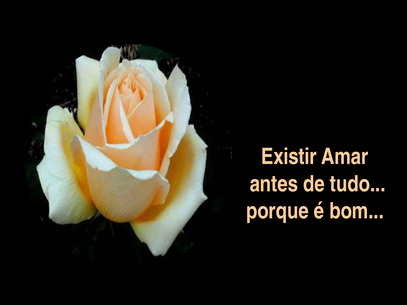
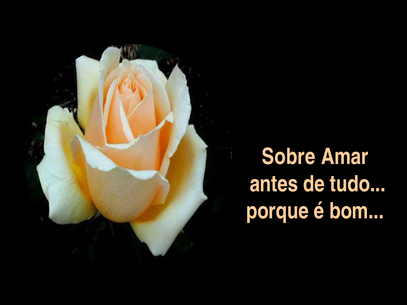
Existir: Existir -> Sobre
